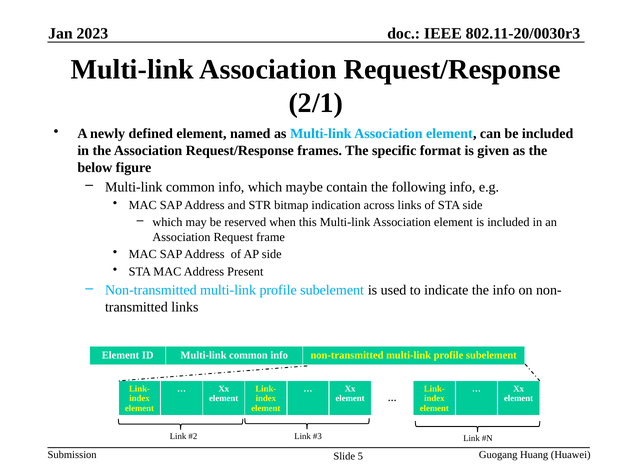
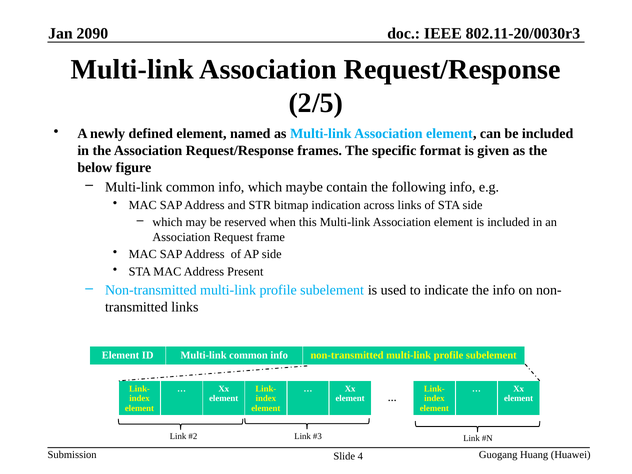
2023: 2023 -> 2090
2/1: 2/1 -> 2/5
5: 5 -> 4
